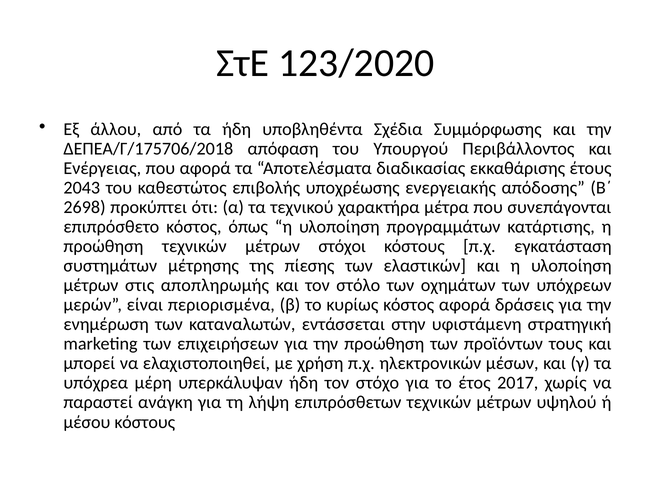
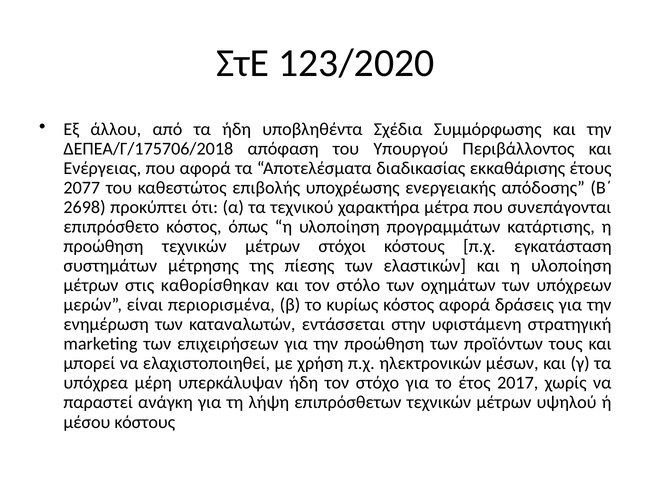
2043: 2043 -> 2077
αποπληρωμής: αποπληρωμής -> καθορίσθηκαν
